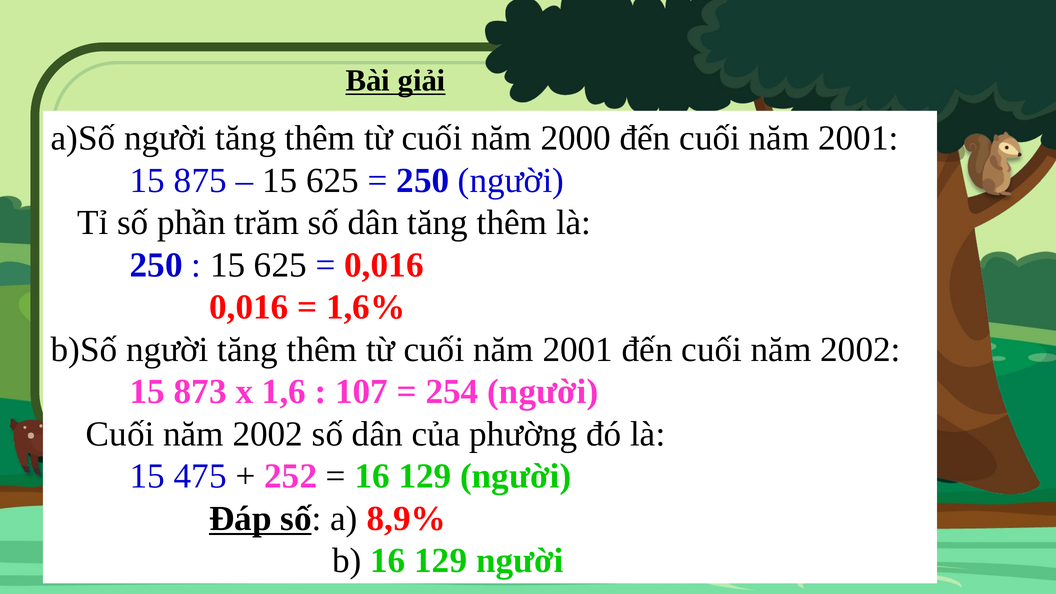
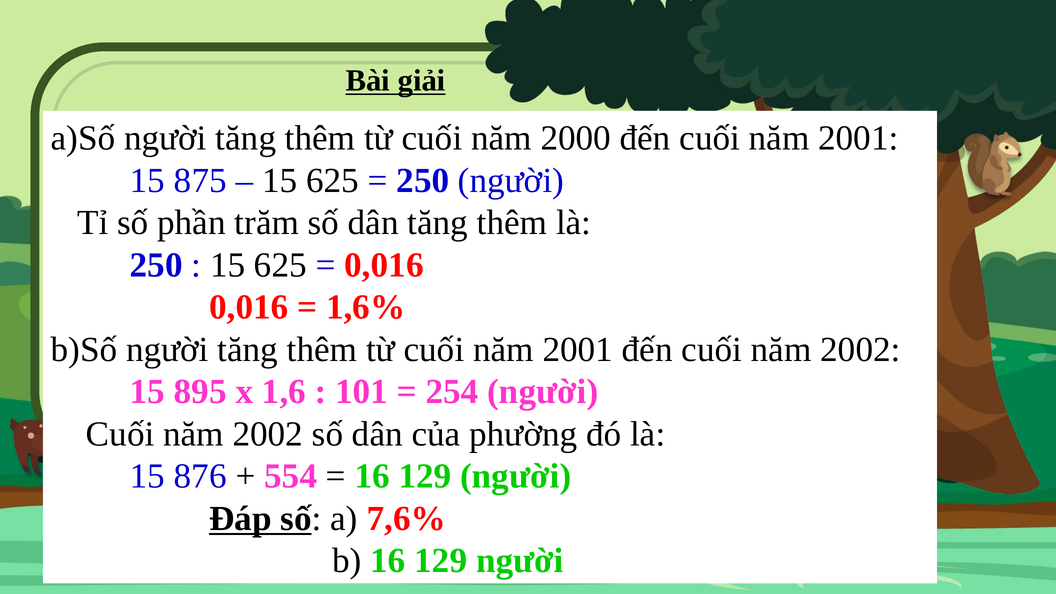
873: 873 -> 895
107: 107 -> 101
475: 475 -> 876
252: 252 -> 554
8,9%: 8,9% -> 7,6%
